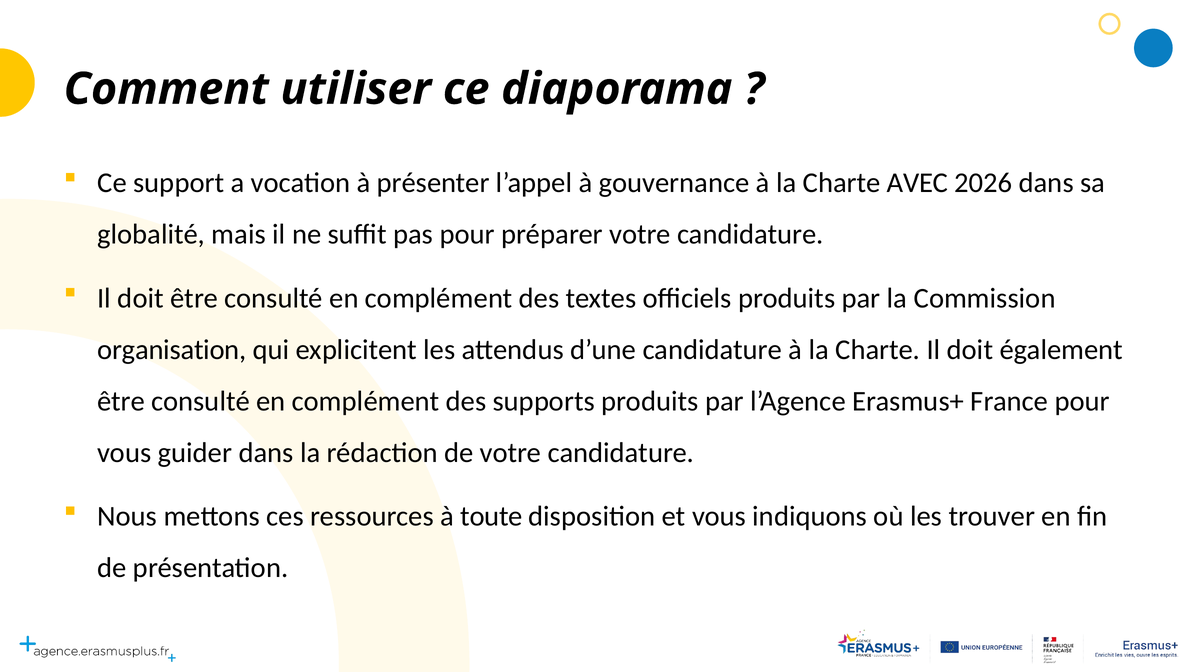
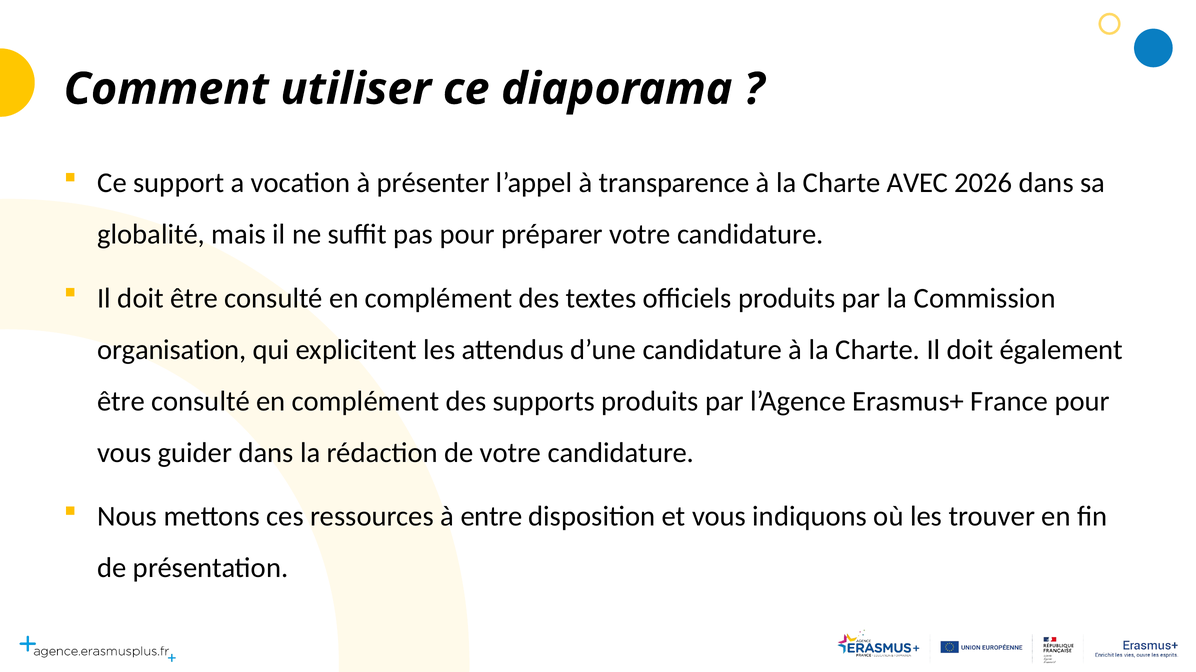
gouvernance: gouvernance -> transparence
toute: toute -> entre
